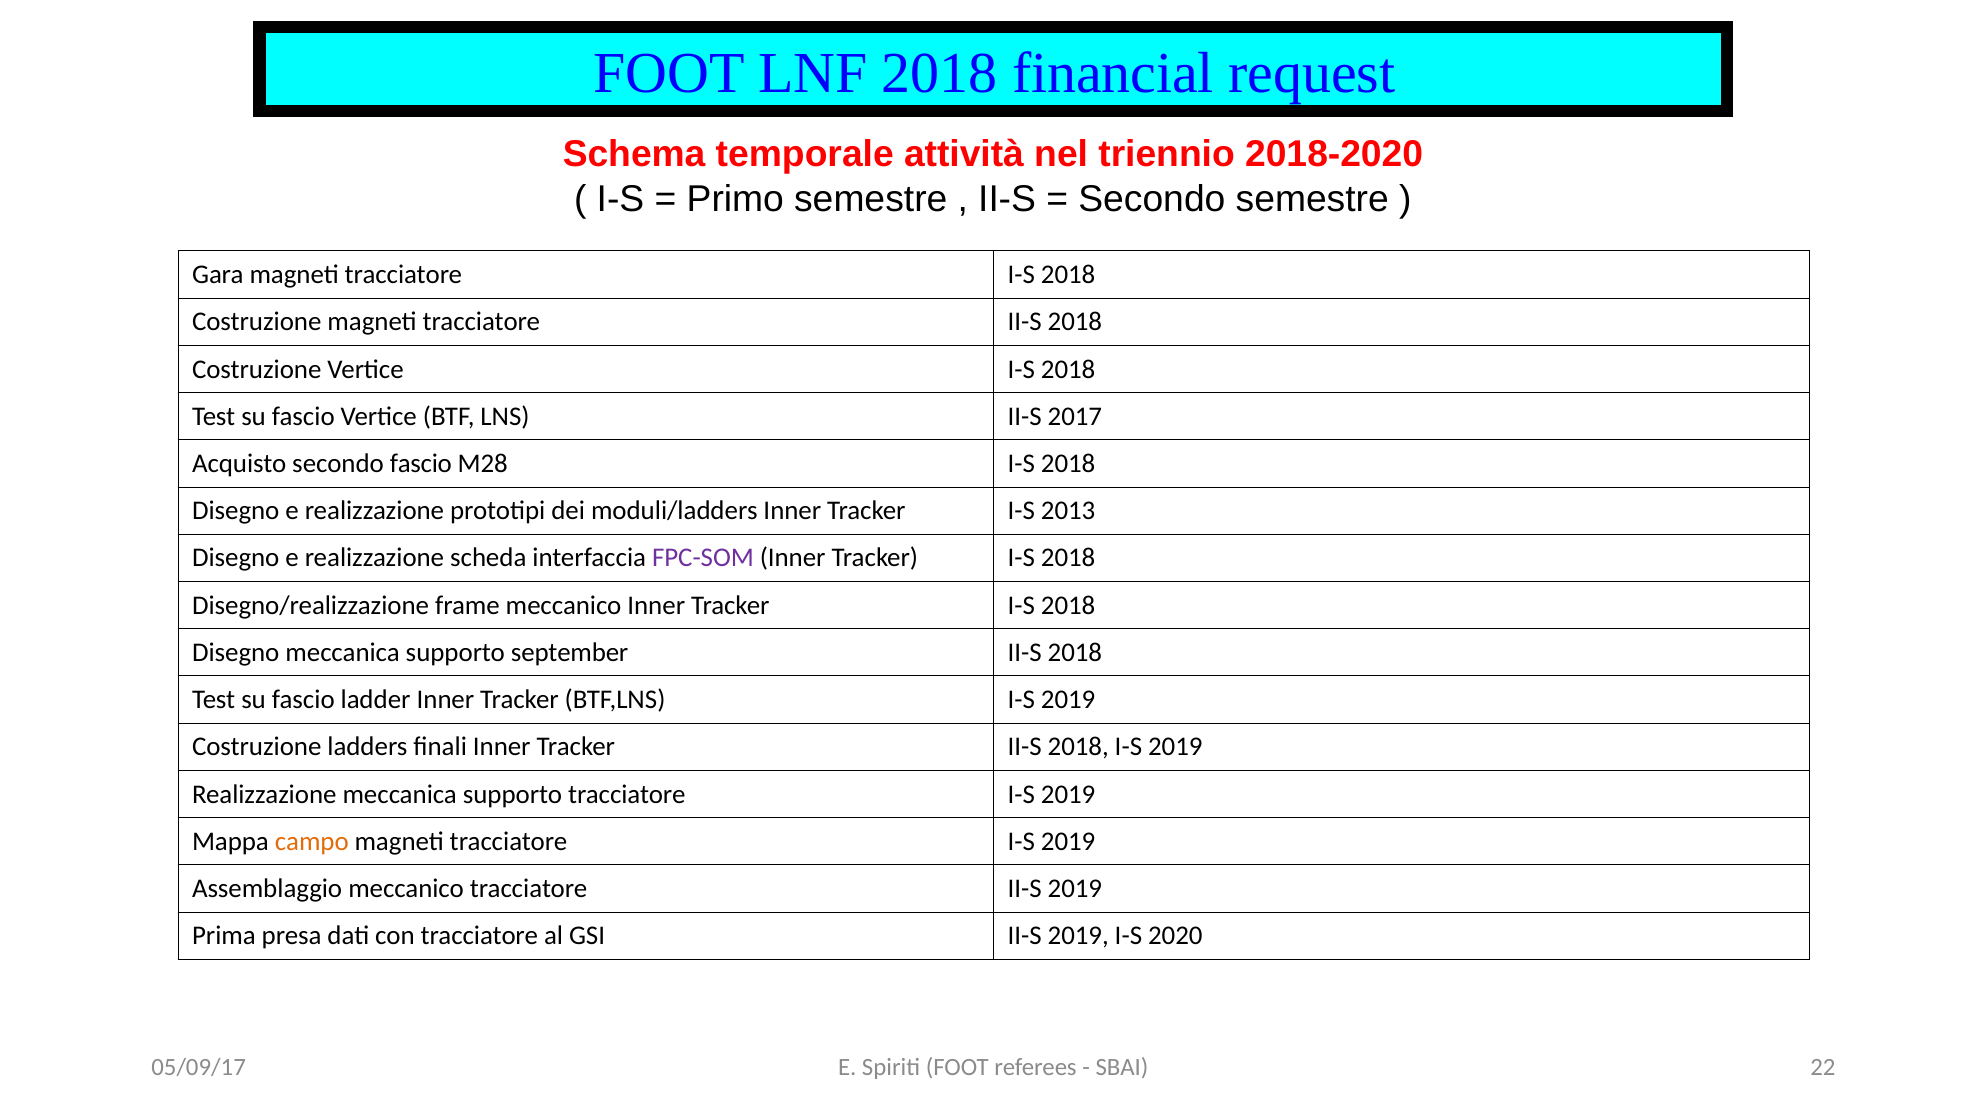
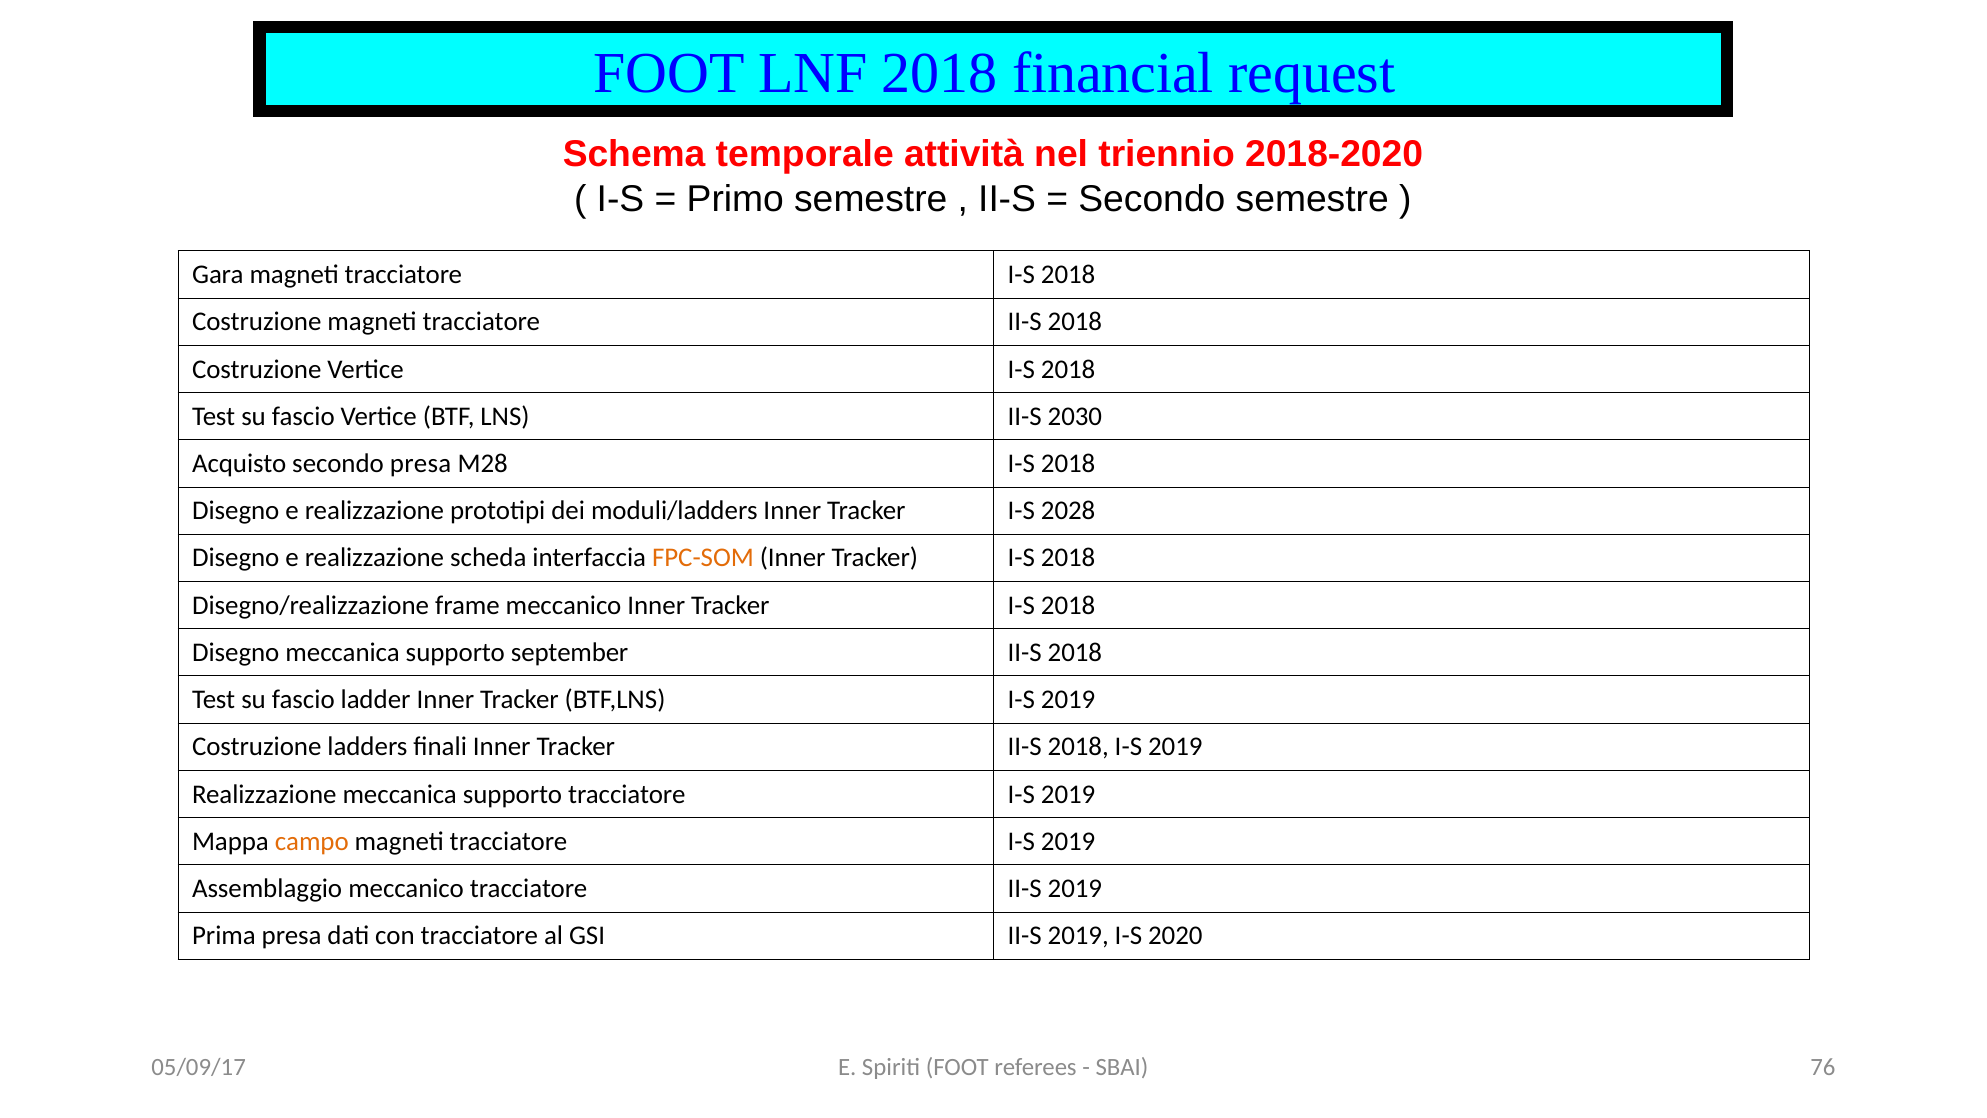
2017: 2017 -> 2030
secondo fascio: fascio -> presa
2013: 2013 -> 2028
FPC-SOM colour: purple -> orange
22: 22 -> 76
